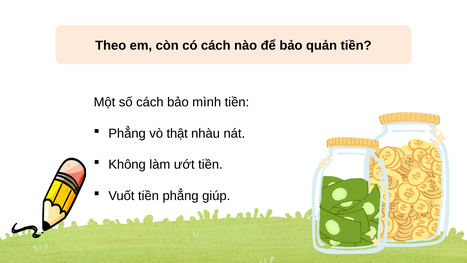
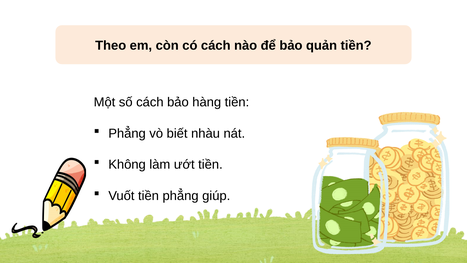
mình: mình -> hàng
thật: thật -> biết
